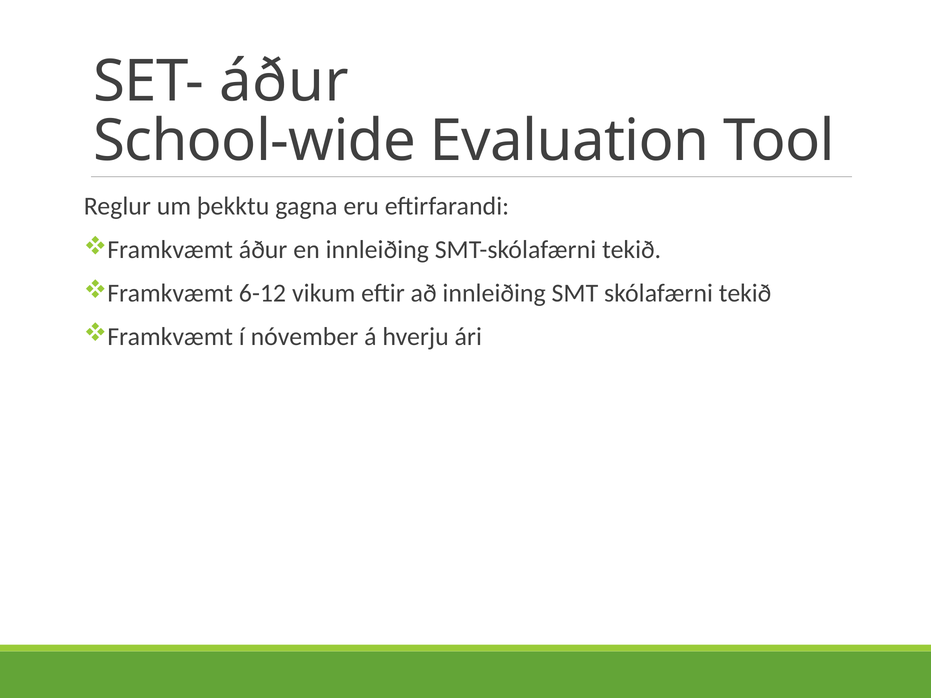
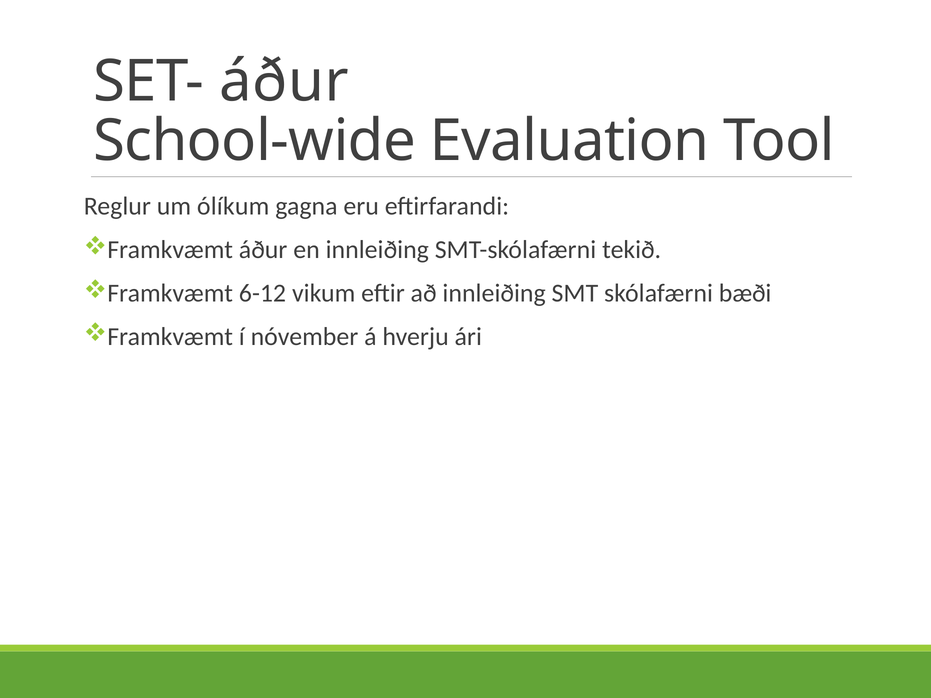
þekktu: þekktu -> ólíkum
skólafærni tekið: tekið -> bæði
